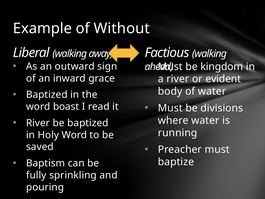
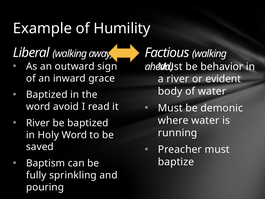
Without: Without -> Humility
kingdom: kingdom -> behavior
divisions: divisions -> demonic
boast: boast -> avoid
